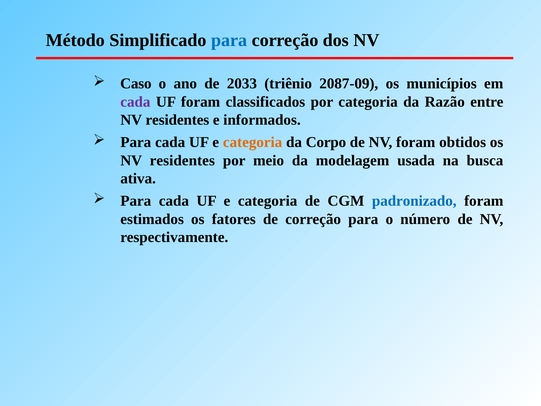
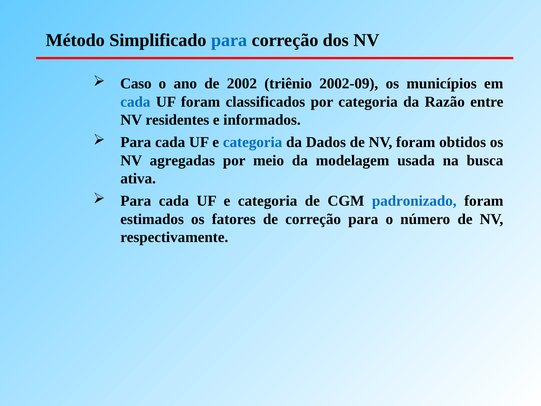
2033: 2033 -> 2002
2087-09: 2087-09 -> 2002-09
cada at (135, 102) colour: purple -> blue
categoria at (253, 142) colour: orange -> blue
Corpo: Corpo -> Dados
residentes at (182, 160): residentes -> agregadas
